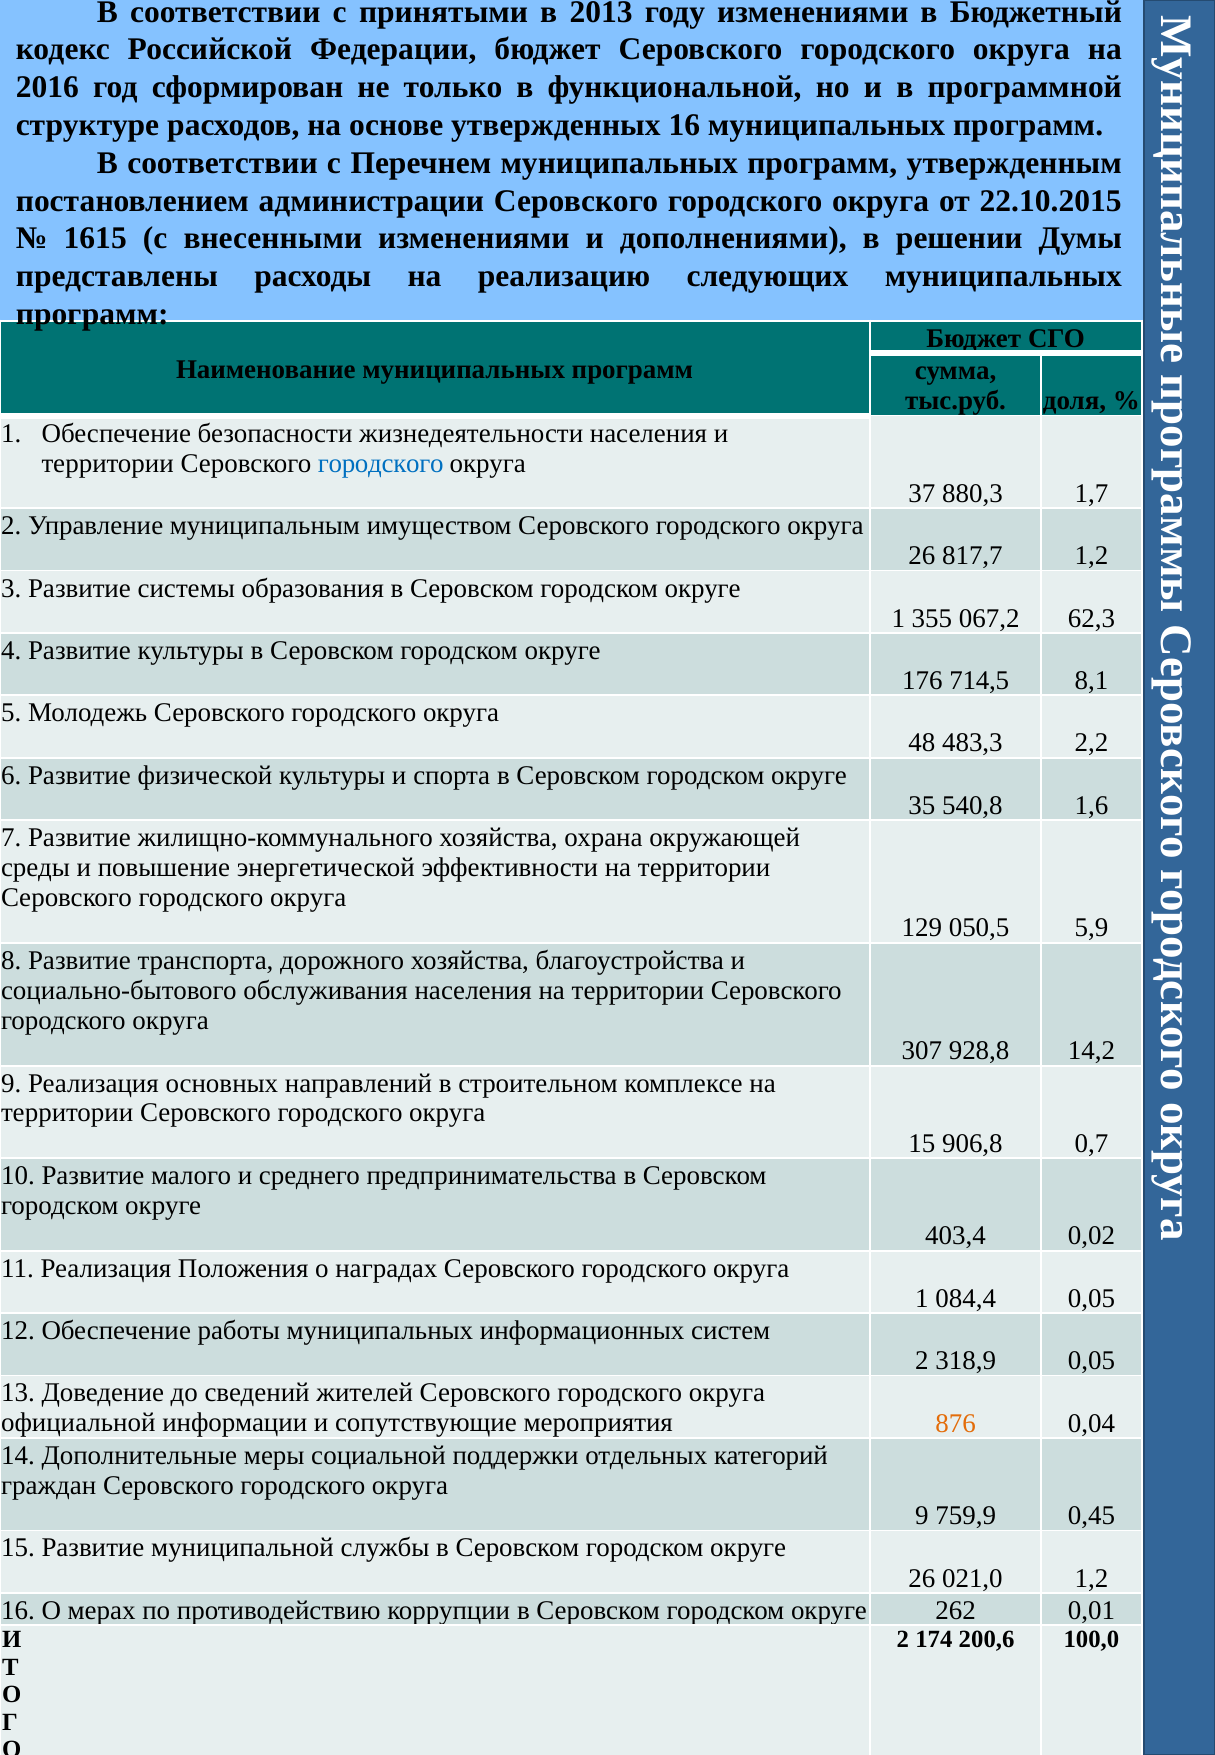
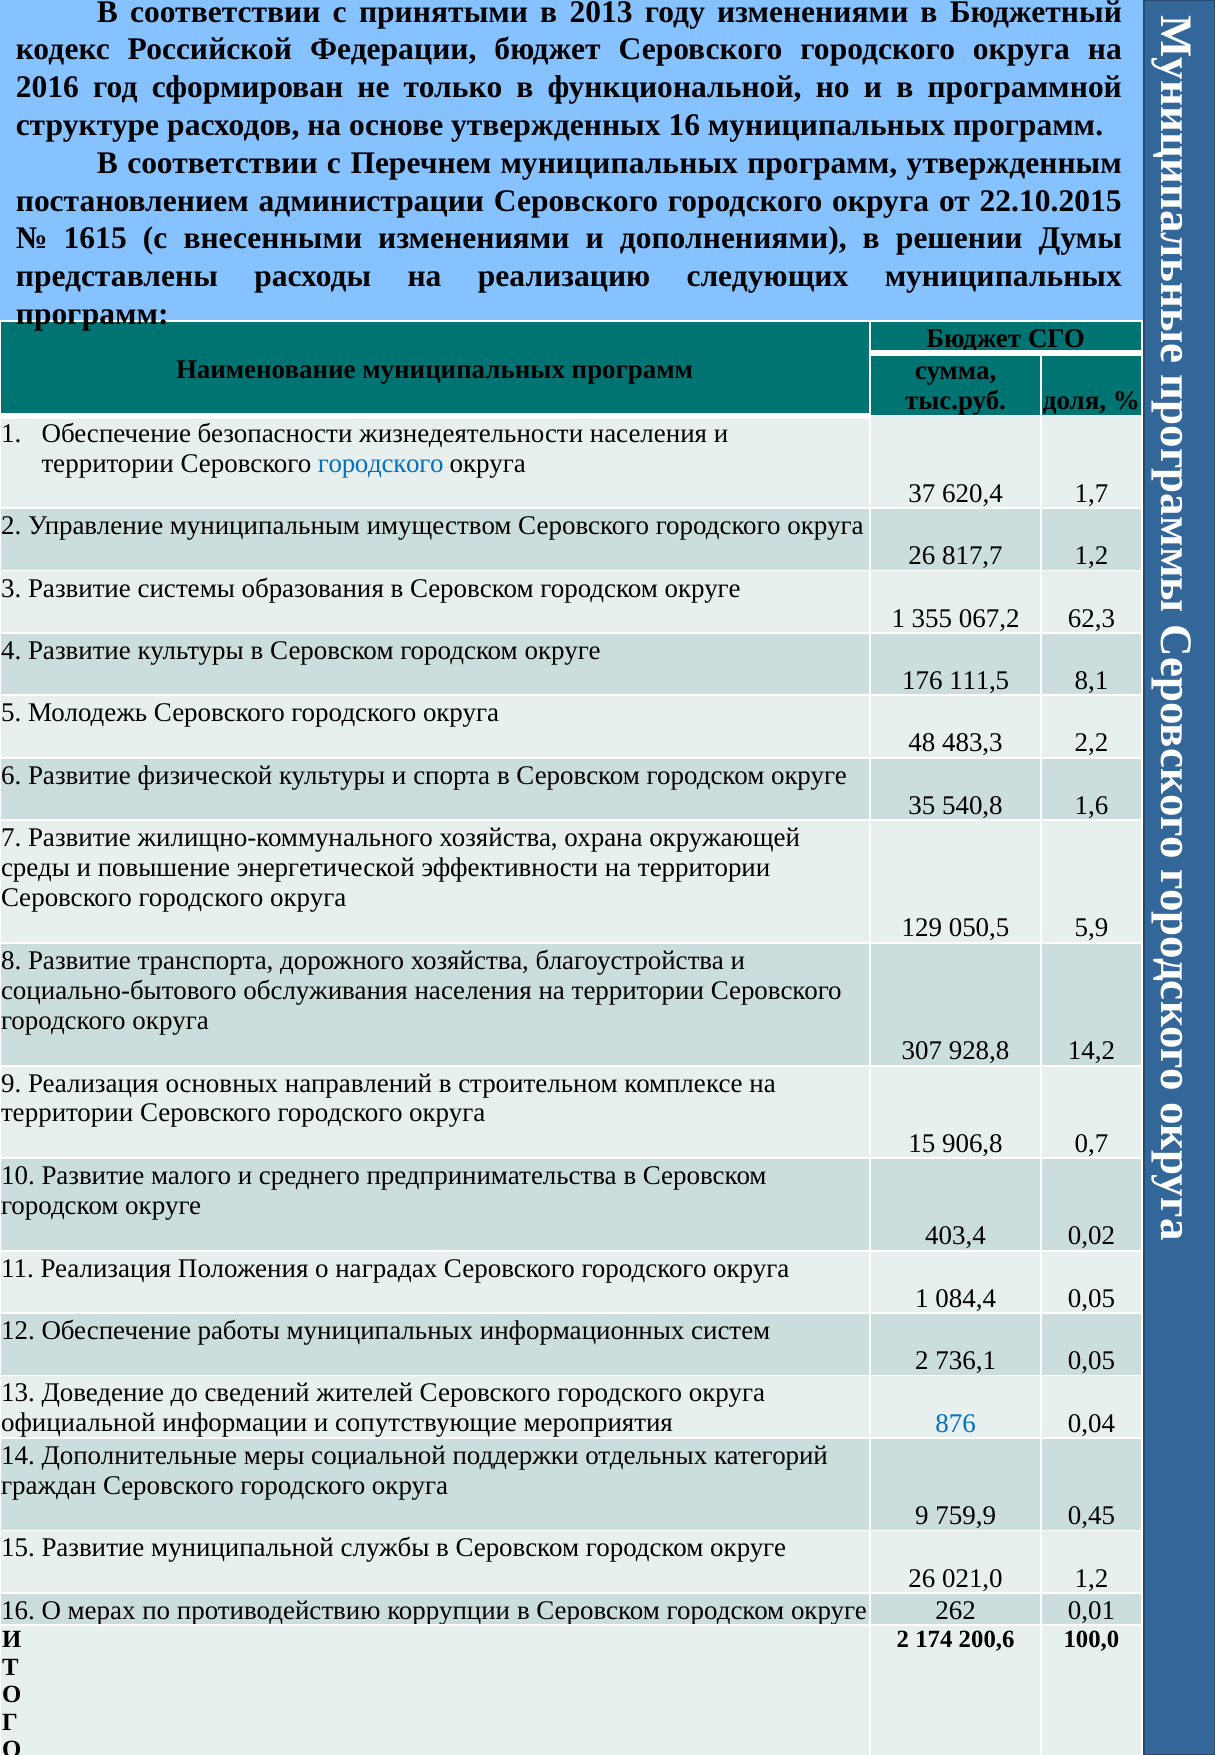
880,3: 880,3 -> 620,4
714,5: 714,5 -> 111,5
318,9: 318,9 -> 736,1
876 colour: orange -> blue
